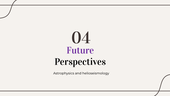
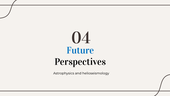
Future colour: purple -> blue
